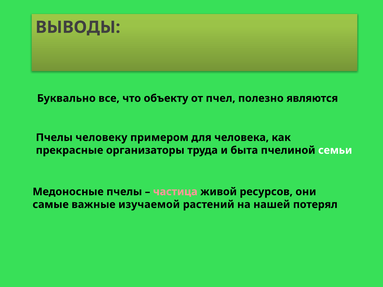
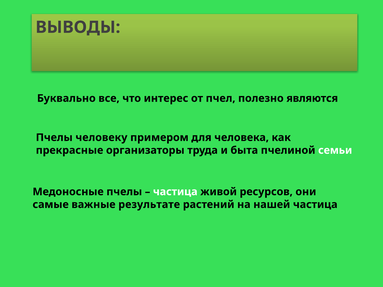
объекту: объекту -> интерес
частица at (175, 192) colour: pink -> white
изучаемой: изучаемой -> результате
нашей потерял: потерял -> частица
